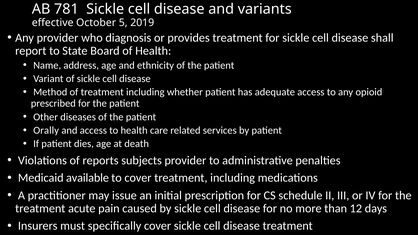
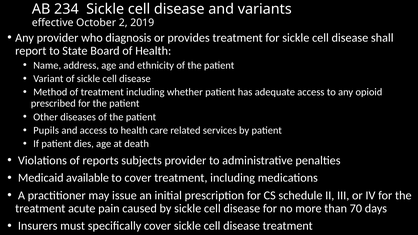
781: 781 -> 234
5: 5 -> 2
Orally: Orally -> Pupils
12: 12 -> 70
